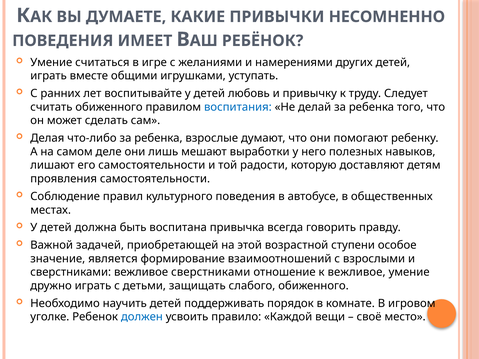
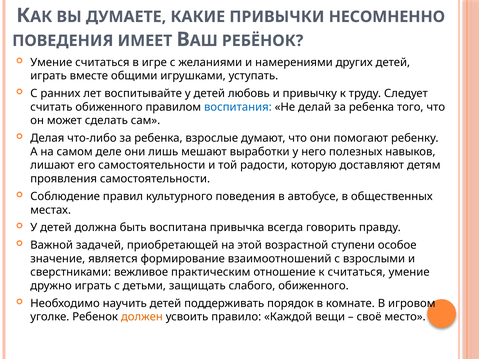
вежливое сверстниками: сверстниками -> практическим
к вежливое: вежливое -> считаться
должен colour: blue -> orange
